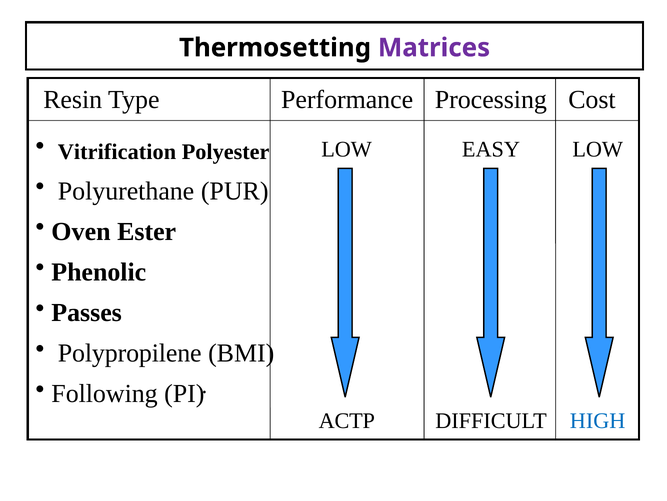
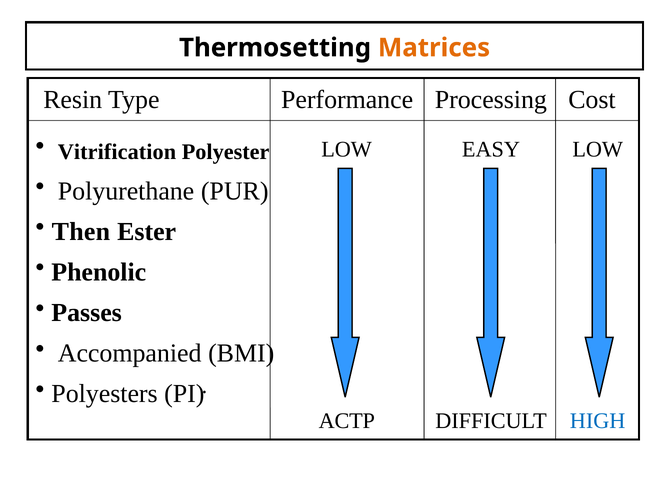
Matrices colour: purple -> orange
Oven: Oven -> Then
Polypropilene: Polypropilene -> Accompanied
Following: Following -> Polyesters
